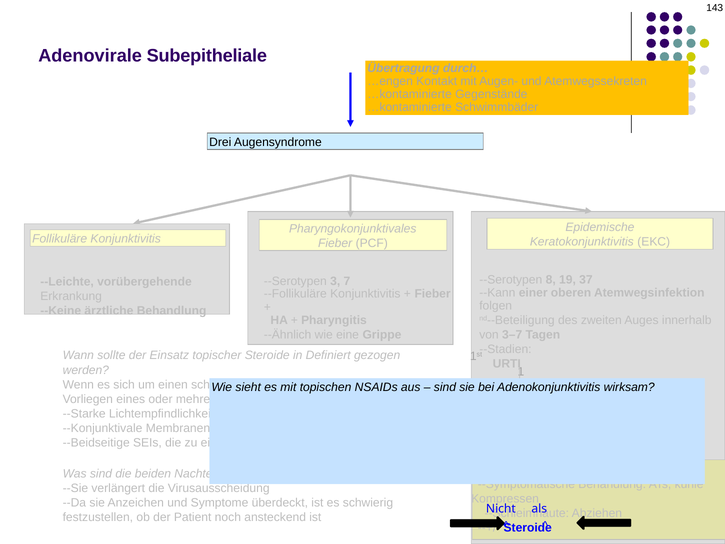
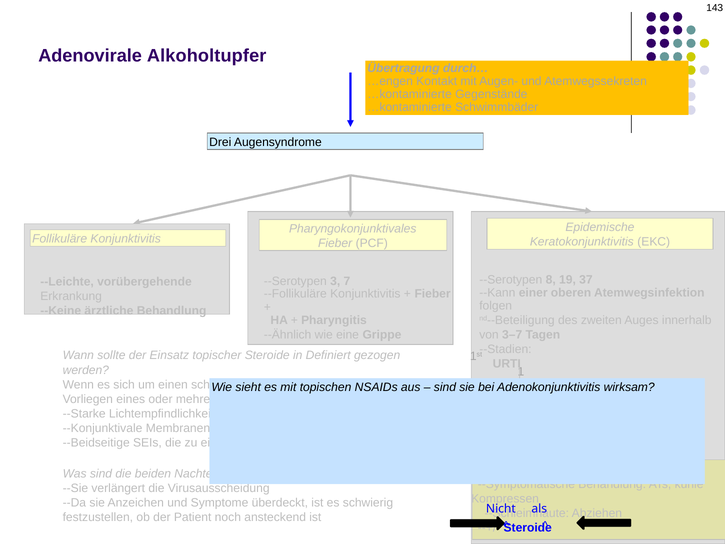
Adenovirale Subepitheliale: Subepitheliale -> Alkoholtupfer
